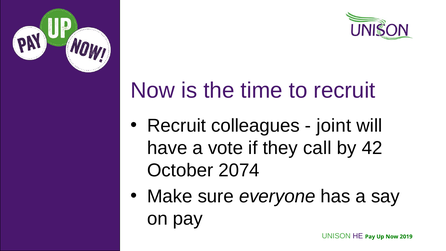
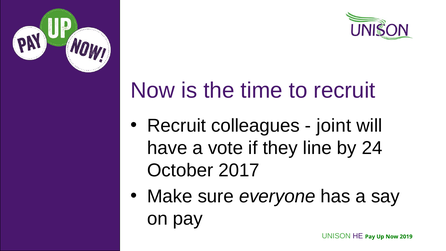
call: call -> line
42: 42 -> 24
2074: 2074 -> 2017
